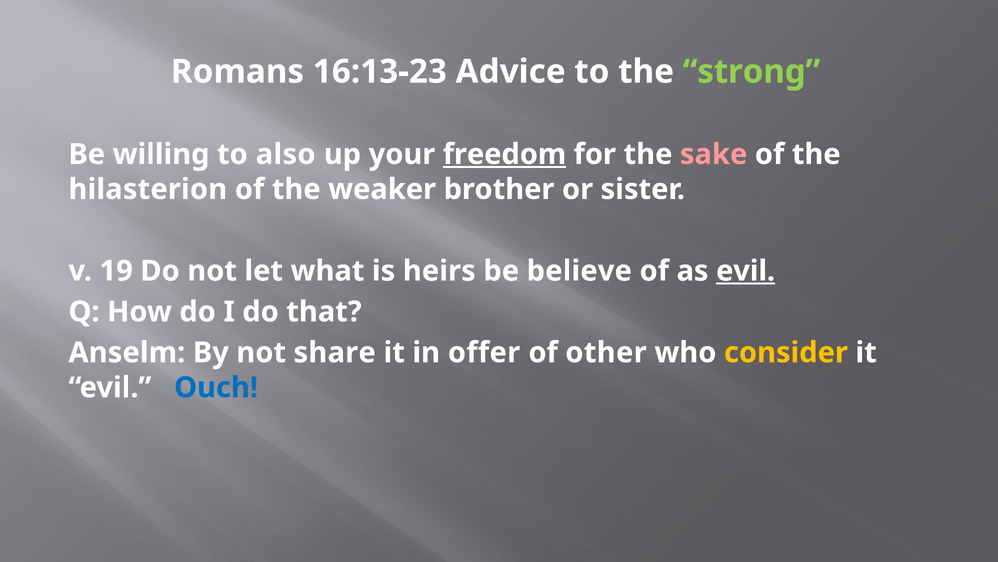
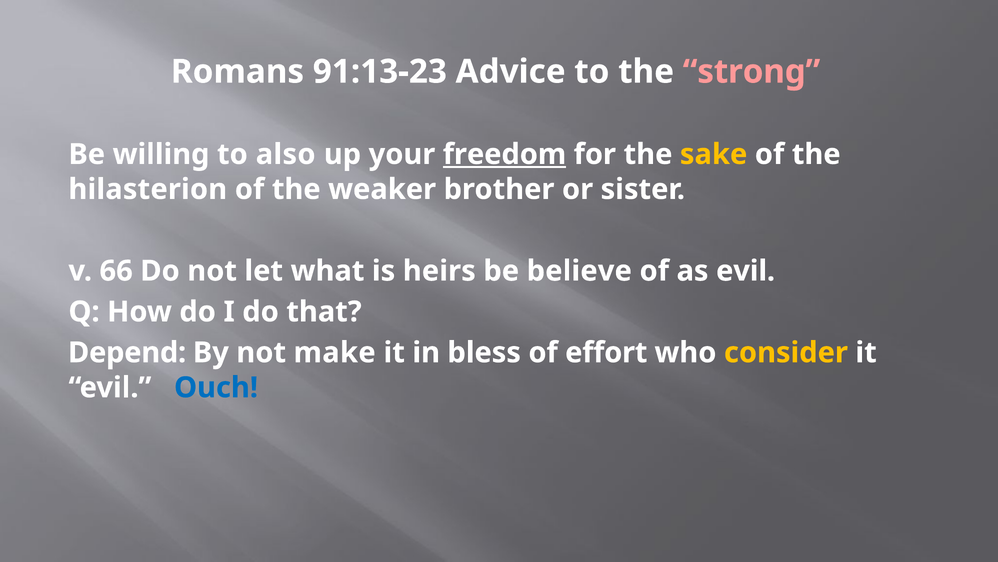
16:13-23: 16:13-23 -> 91:13-23
strong colour: light green -> pink
sake colour: pink -> yellow
19: 19 -> 66
evil at (746, 271) underline: present -> none
Anselm: Anselm -> Depend
share: share -> make
offer: offer -> bless
other: other -> effort
